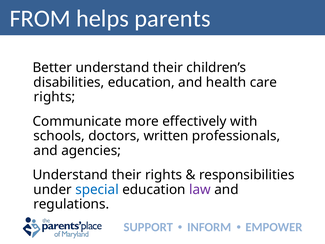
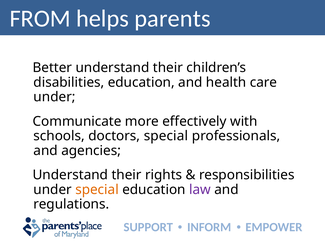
rights at (54, 97): rights -> under
doctors written: written -> special
special at (97, 189) colour: blue -> orange
